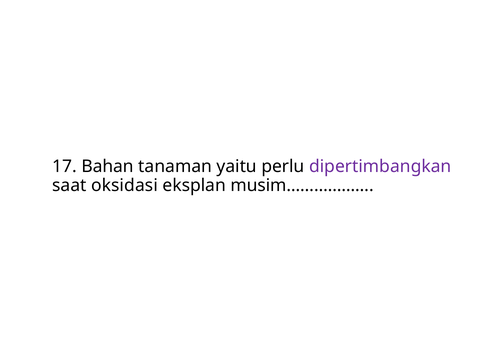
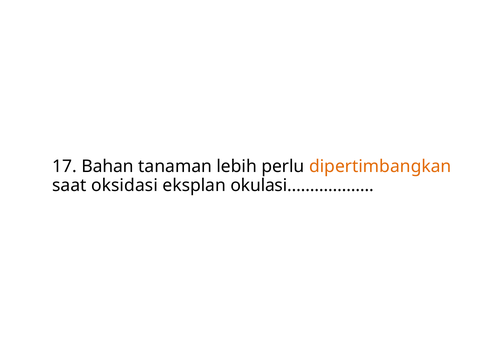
yaitu: yaitu -> lebih
dipertimbangkan colour: purple -> orange
musim………………: musim……………… -> okulasi………………
